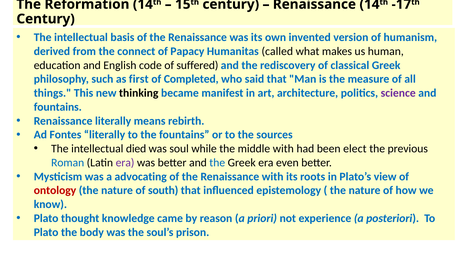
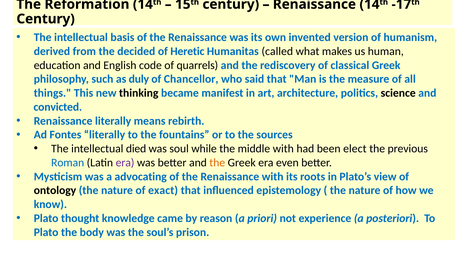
connect: connect -> decided
Papacy: Papacy -> Heretic
suffered: suffered -> quarrels
first: first -> duly
Completed: Completed -> Chancellor
science colour: purple -> black
fountains at (58, 107): fountains -> convicted
the at (217, 162) colour: blue -> orange
ontology colour: red -> black
south: south -> exact
